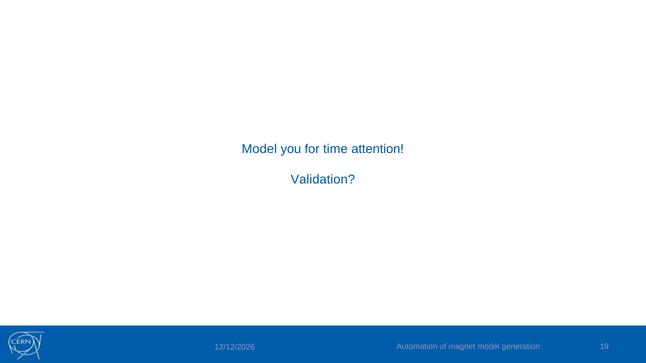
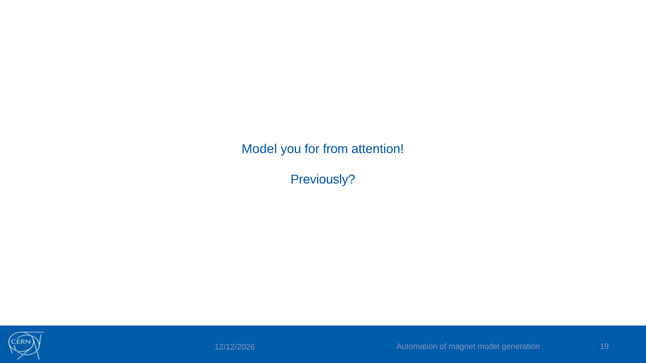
time: time -> from
Validation: Validation -> Previously
